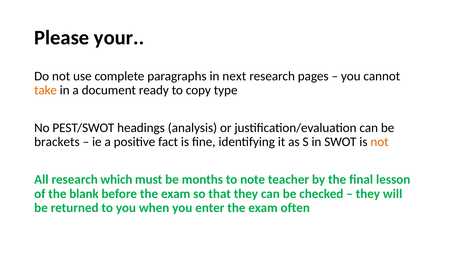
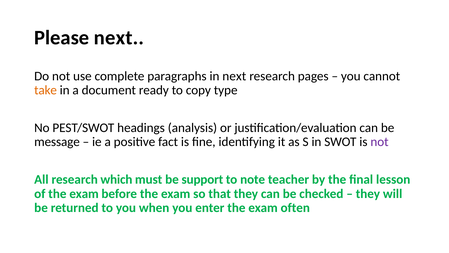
Please your: your -> next
brackets: brackets -> message
not at (379, 142) colour: orange -> purple
months: months -> support
of the blank: blank -> exam
